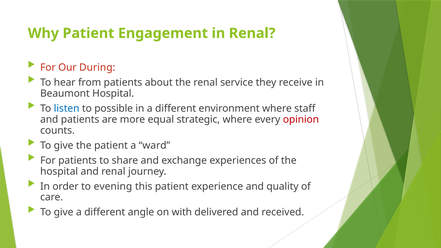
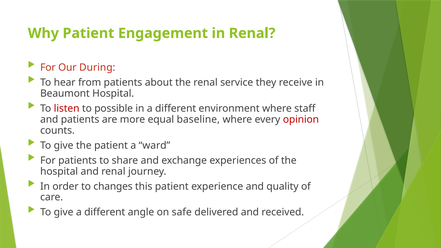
listen colour: blue -> red
strategic: strategic -> baseline
evening: evening -> changes
with: with -> safe
